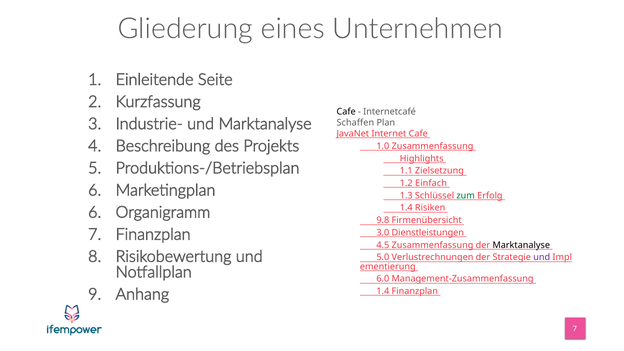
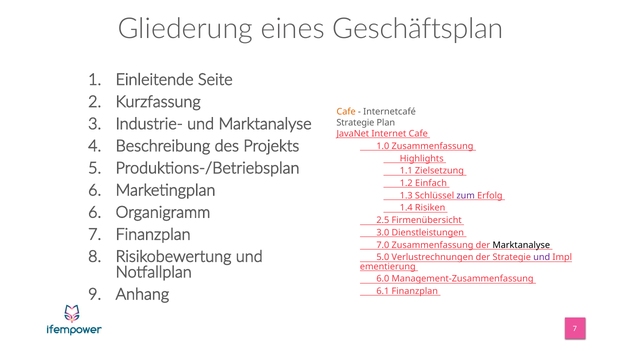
Unternehmen: Unternehmen -> Geschäftsplan
Cafe at (346, 112) colour: black -> orange
Schaffen at (355, 123): Schaffen -> Strategie
zum colour: green -> purple
9.8: 9.8 -> 2.5
4.5: 4.5 -> 7.0
1.4 at (383, 291): 1.4 -> 6.1
